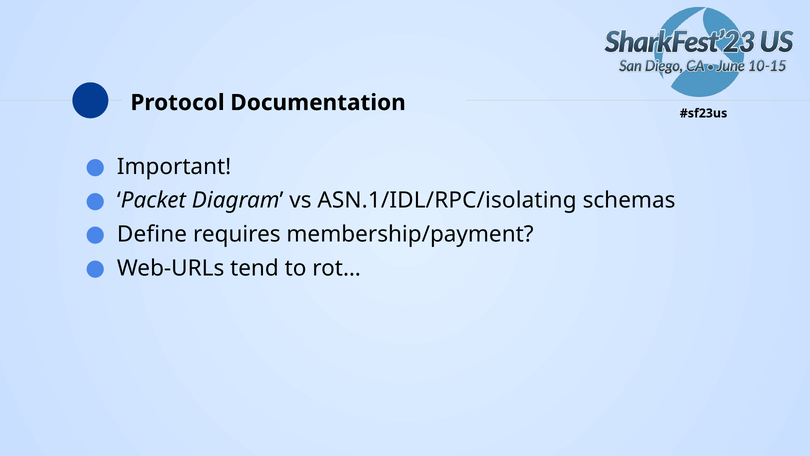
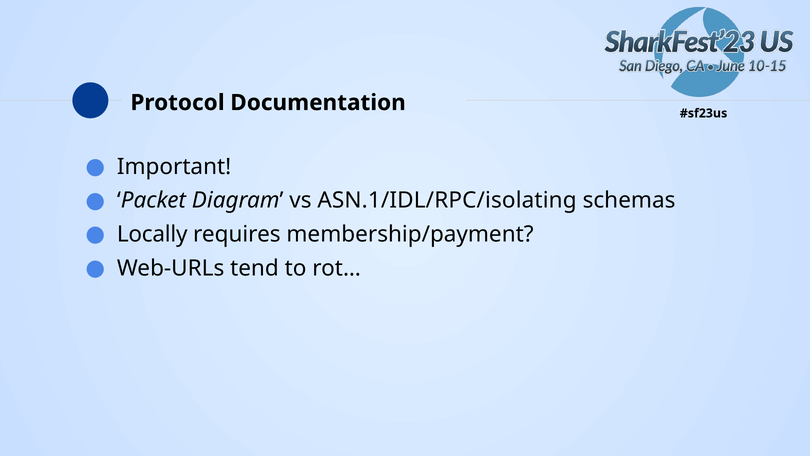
Define: Define -> Locally
